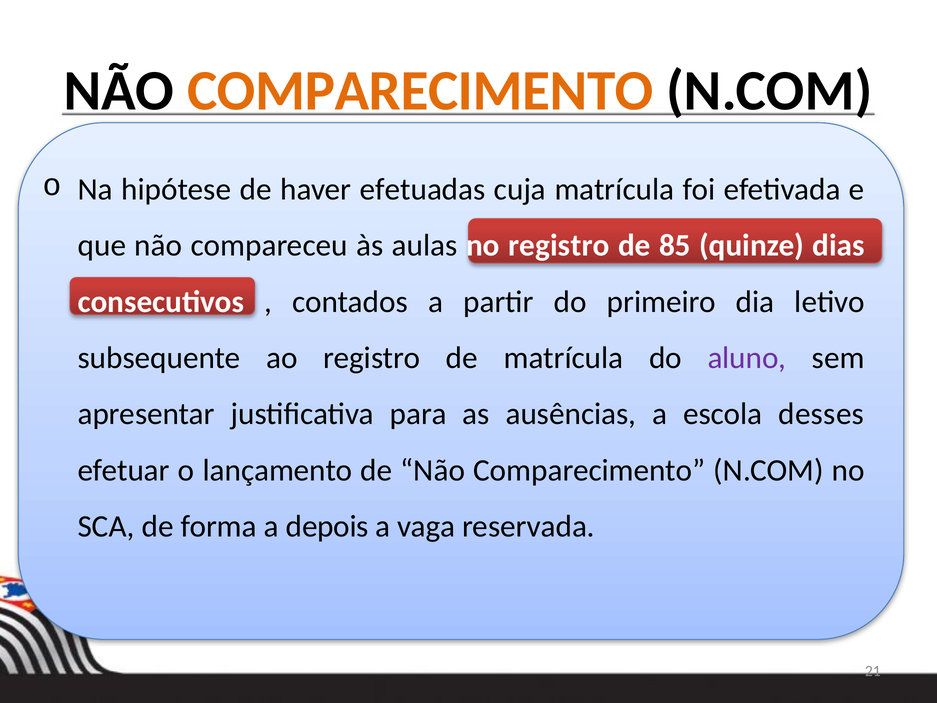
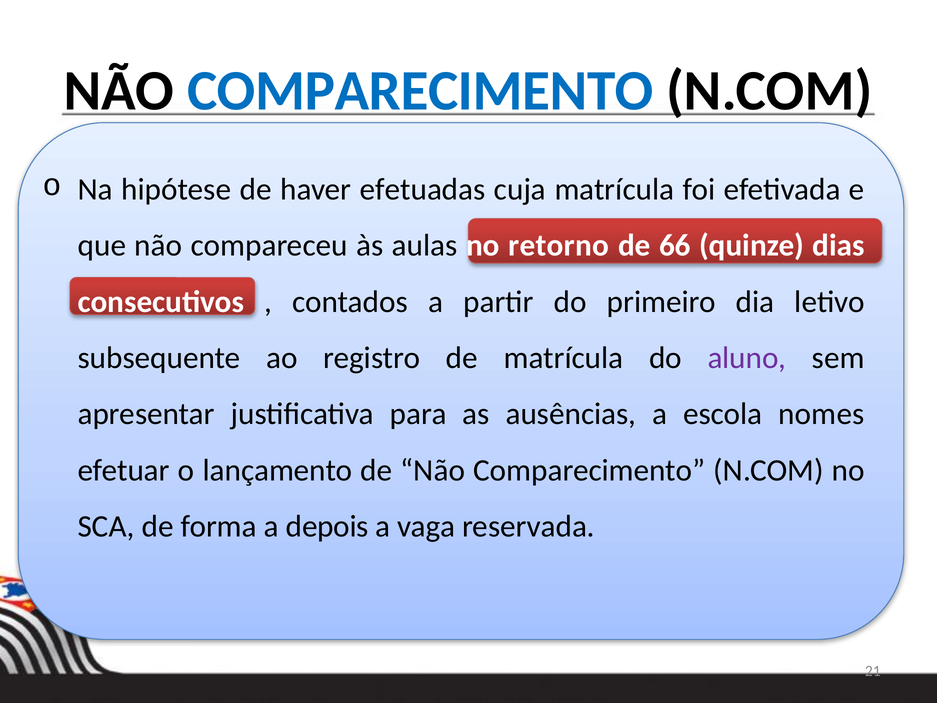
COMPARECIMENTO at (420, 91) colour: orange -> blue
no registro: registro -> retorno
85: 85 -> 66
desses: desses -> nomes
